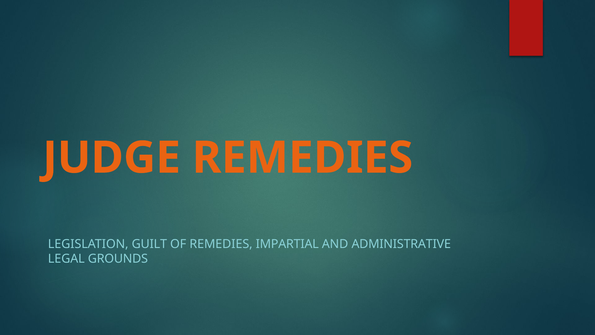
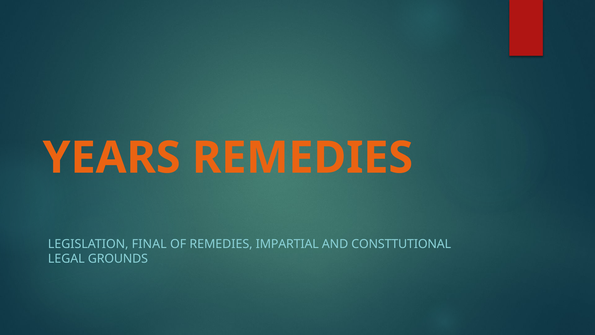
JUDGE: JUDGE -> YEARS
GUILT: GUILT -> FINAL
ADMINISTRATIVE: ADMINISTRATIVE -> CONSTTUTIONAL
